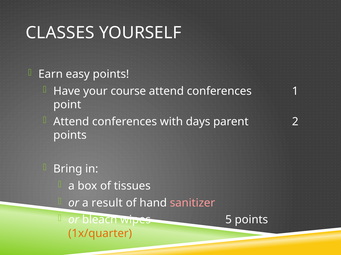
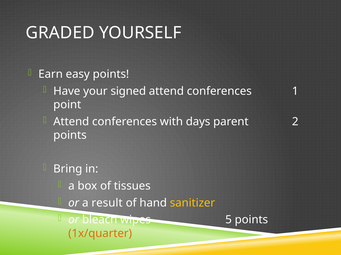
CLASSES: CLASSES -> GRADED
course: course -> signed
sanitizer colour: pink -> yellow
